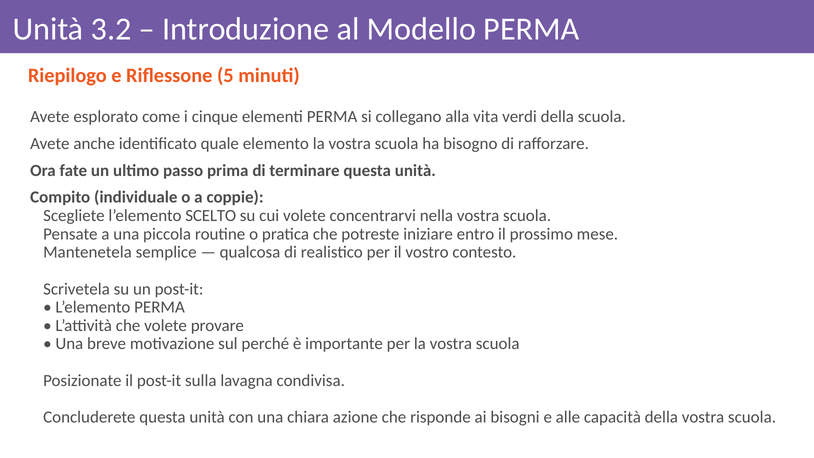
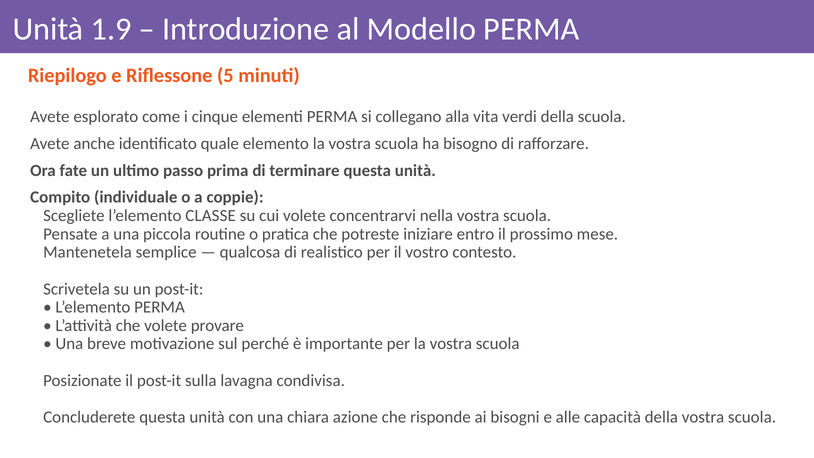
3.2: 3.2 -> 1.9
SCELTO: SCELTO -> CLASSE
